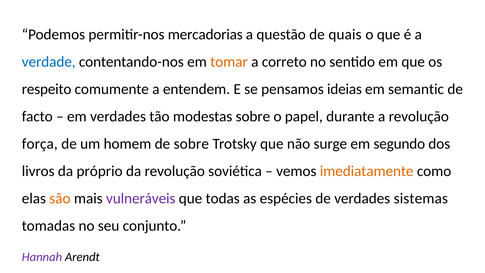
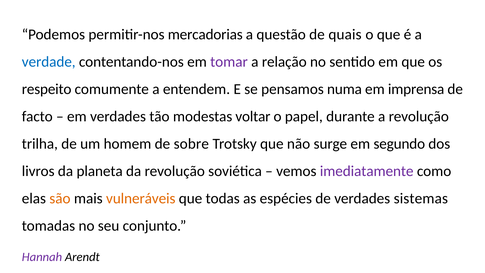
tomar colour: orange -> purple
correto: correto -> relação
ideias: ideias -> numa
semantic: semantic -> imprensa
modestas sobre: sobre -> voltar
força: força -> trilha
próprio: próprio -> planeta
imediatamente colour: orange -> purple
vulneráveis colour: purple -> orange
